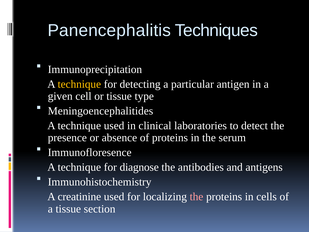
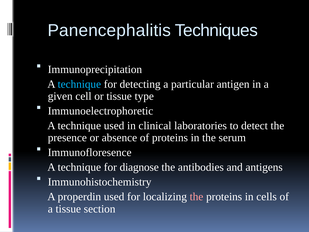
technique at (79, 84) colour: yellow -> light blue
Meningoencephalitides: Meningoencephalitides -> Immunoelectrophoretic
creatinine: creatinine -> properdin
